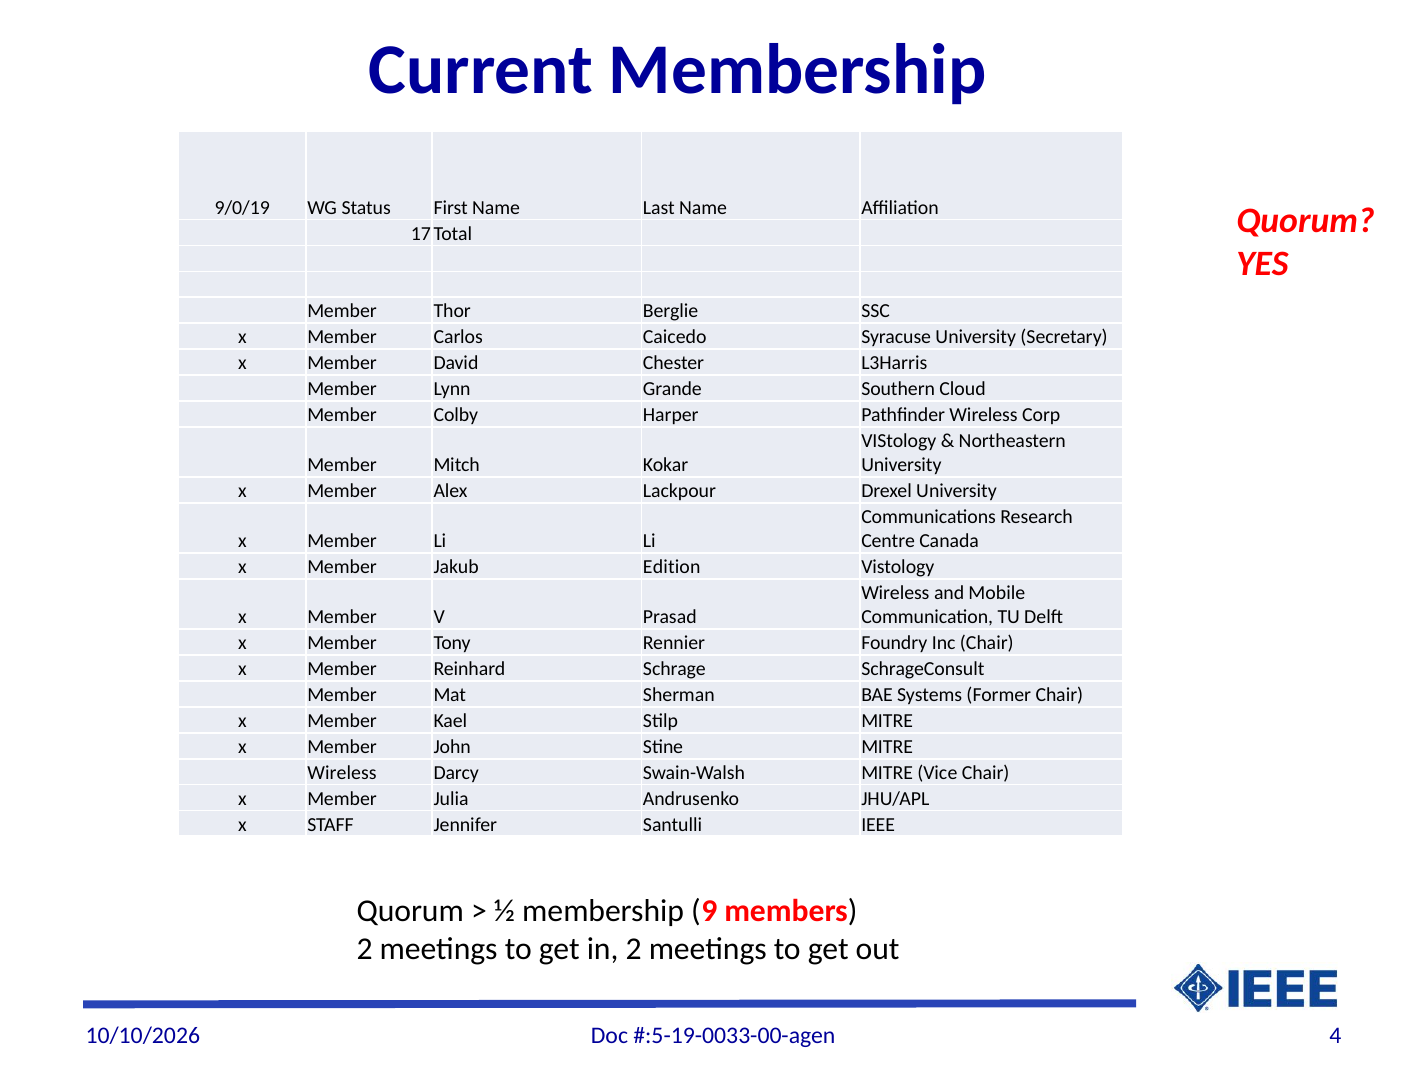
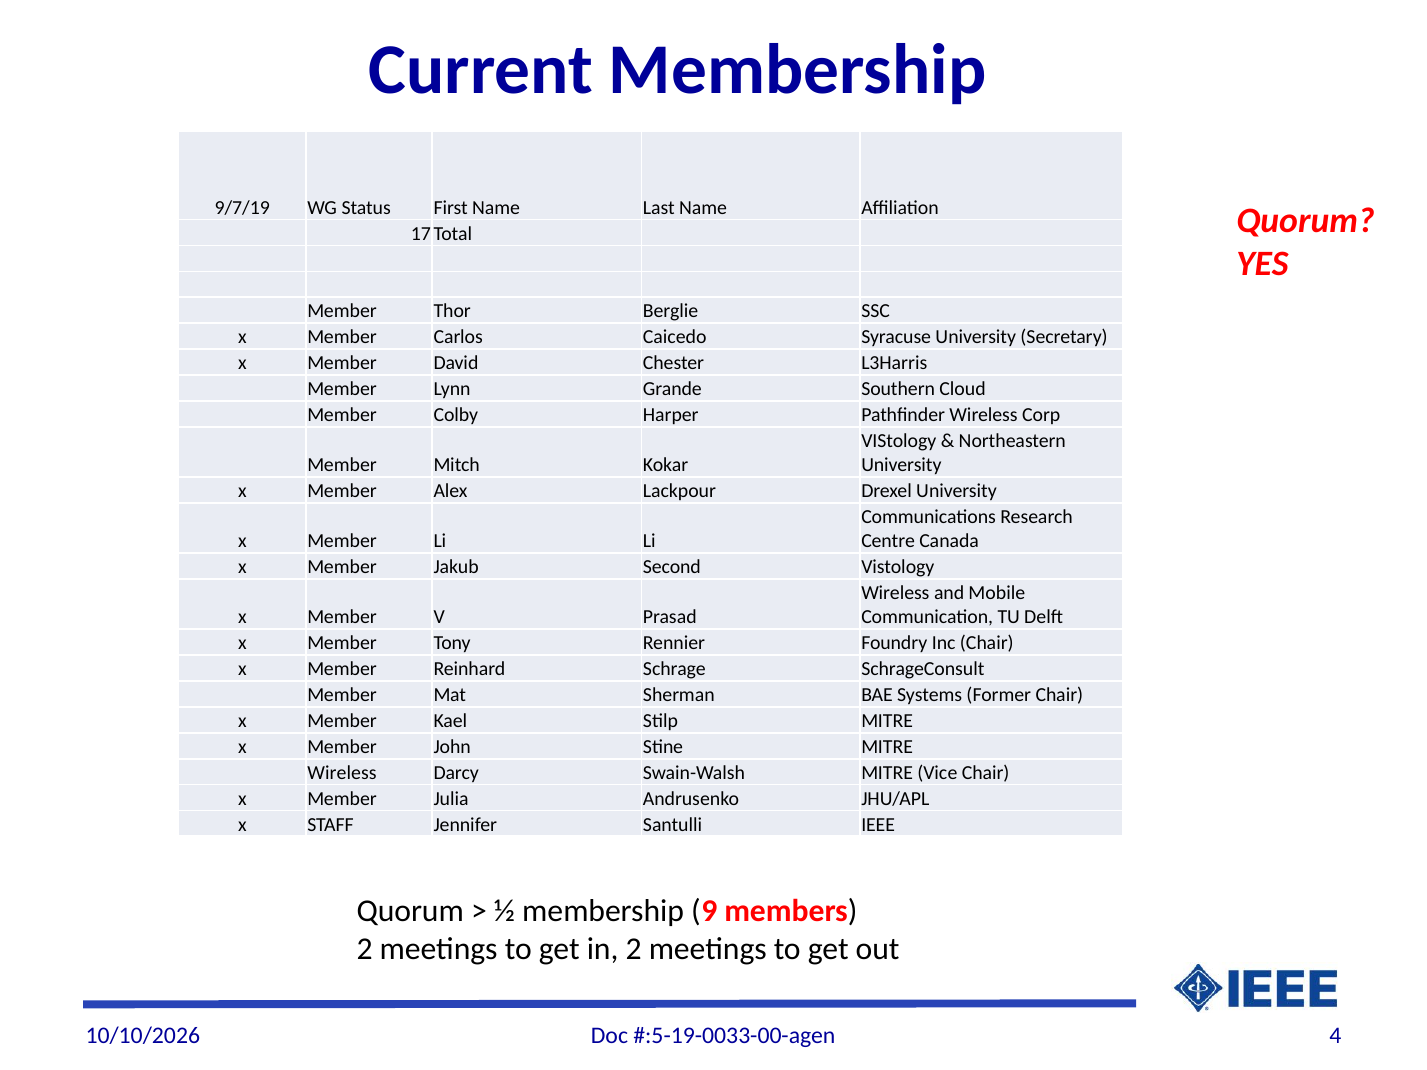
9/0/19: 9/0/19 -> 9/7/19
Edition: Edition -> Second
